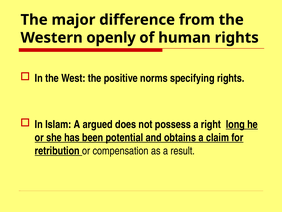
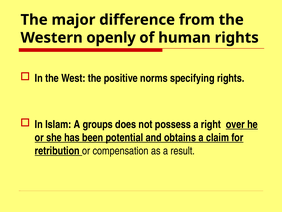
argued: argued -> groups
long: long -> over
